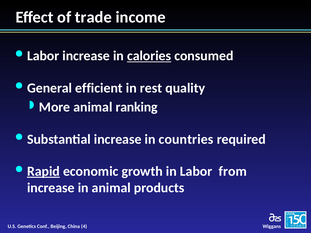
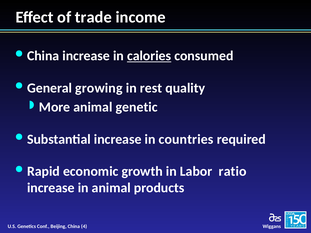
Labor at (43, 56): Labor -> China
efficient: efficient -> growing
ranking: ranking -> genetic
Rapid underline: present -> none
from: from -> ratio
